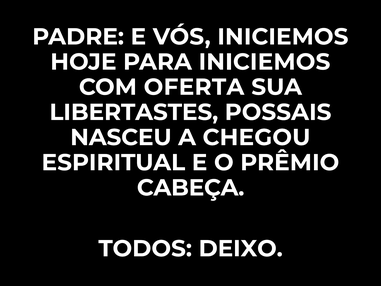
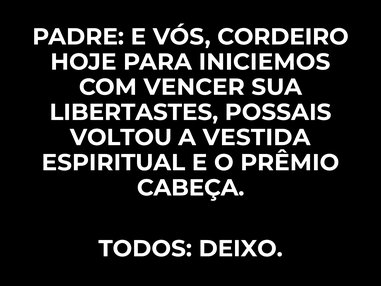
VÓS INICIEMOS: INICIEMOS -> CORDEIRO
OFERTA: OFERTA -> VENCER
NASCEU: NASCEU -> VOLTOU
CHEGOU: CHEGOU -> VESTIDA
